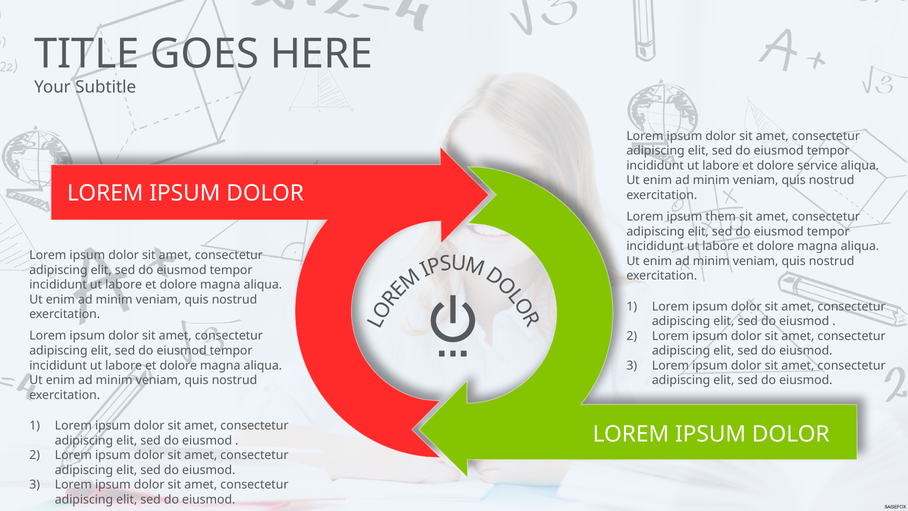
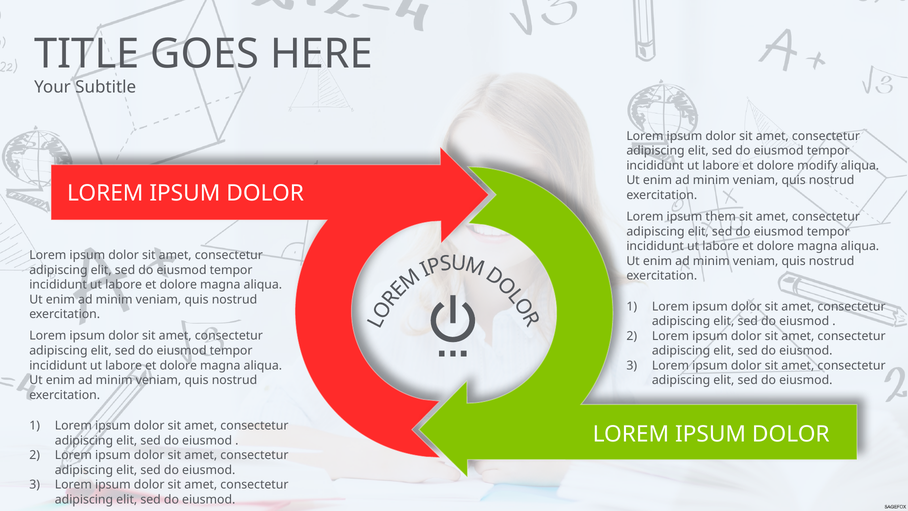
service: service -> modify
